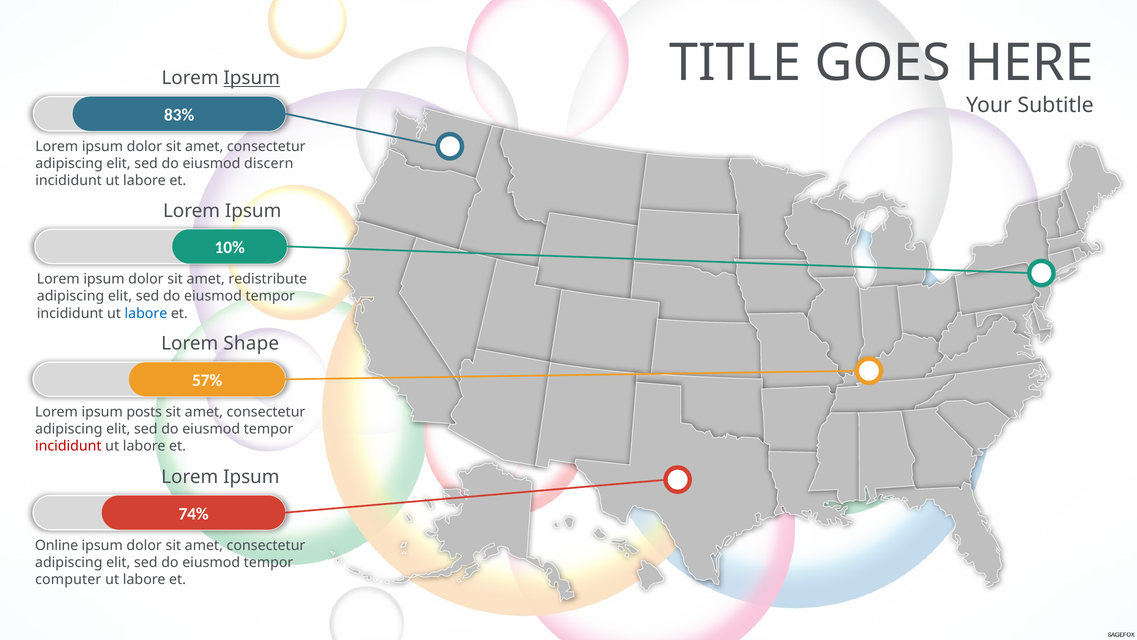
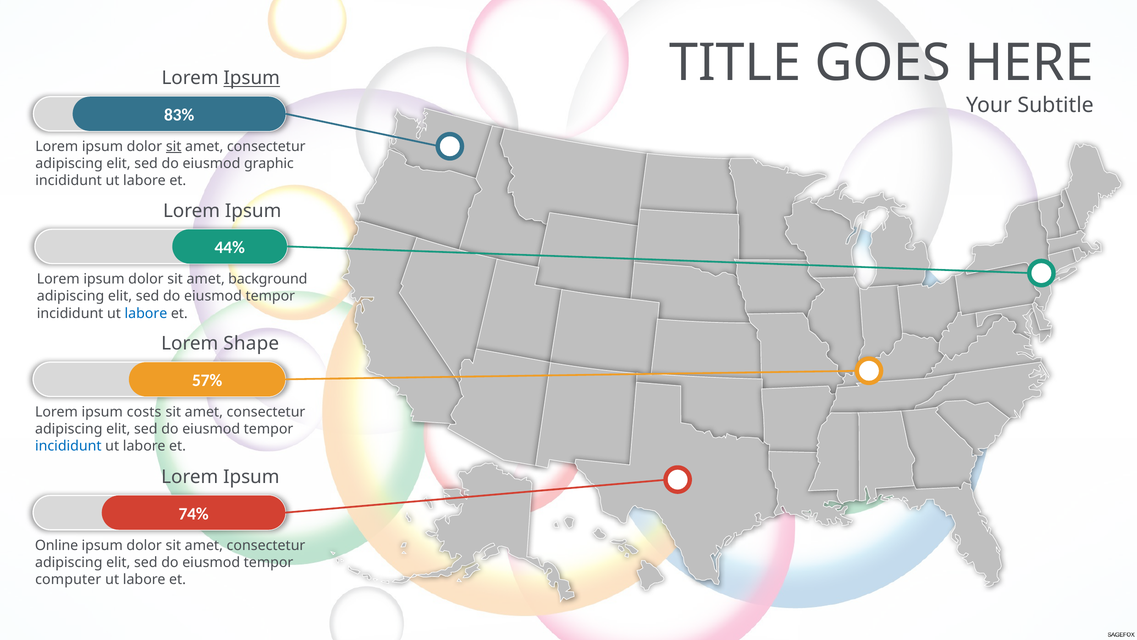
sit at (174, 146) underline: none -> present
discern: discern -> graphic
10%: 10% -> 44%
redistribute: redistribute -> background
posts: posts -> costs
incididunt at (68, 446) colour: red -> blue
